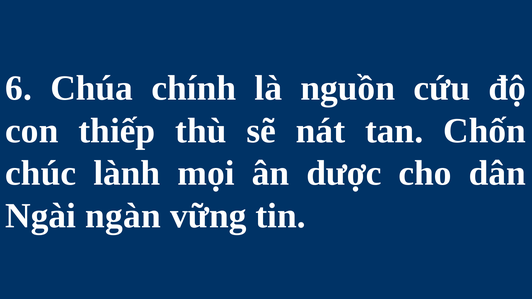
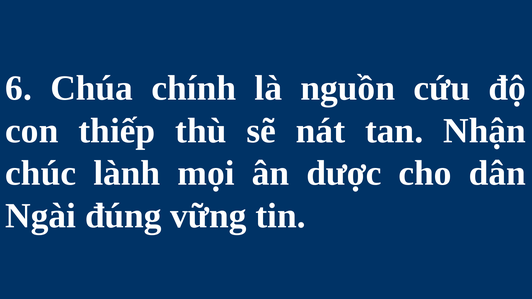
Chốn: Chốn -> Nhận
ngàn: ngàn -> đúng
